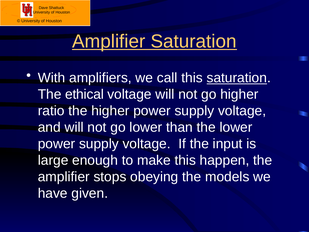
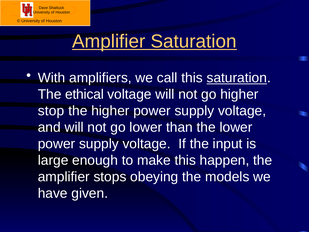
ratio: ratio -> stop
